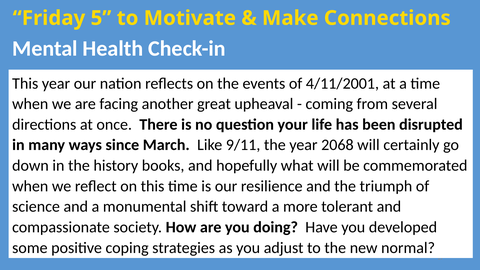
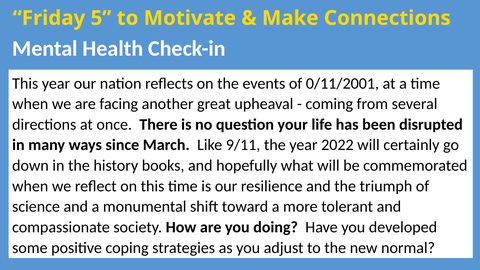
4/11/2001: 4/11/2001 -> 0/11/2001
2068: 2068 -> 2022
